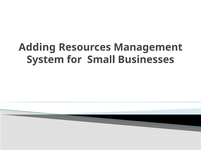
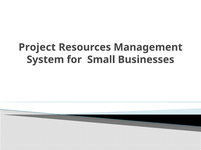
Adding: Adding -> Project
